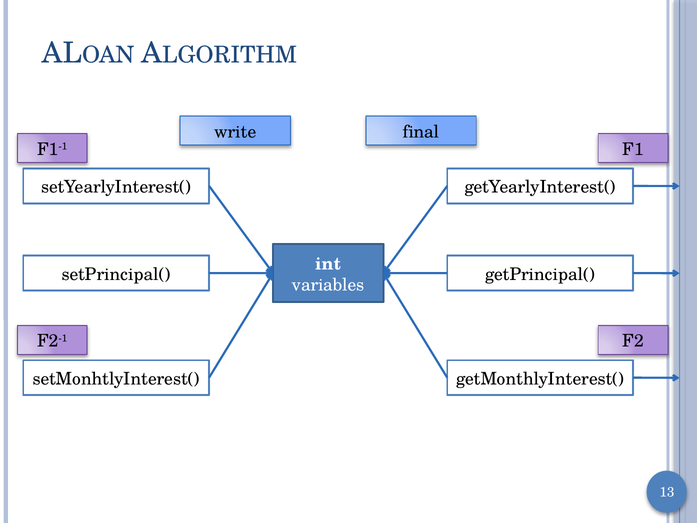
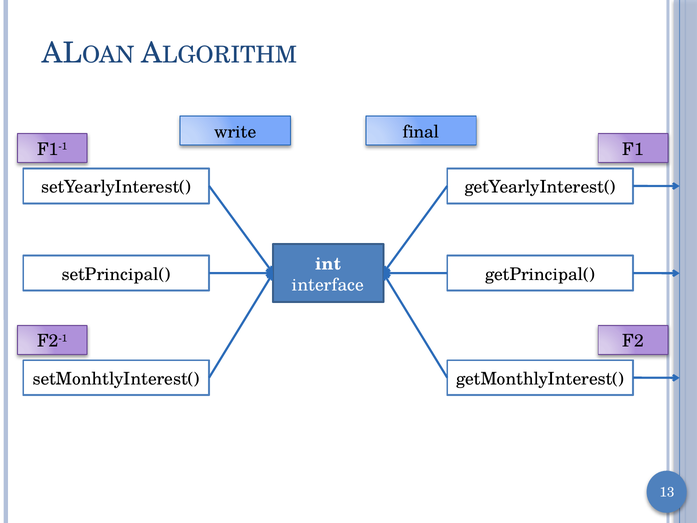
variables: variables -> interface
